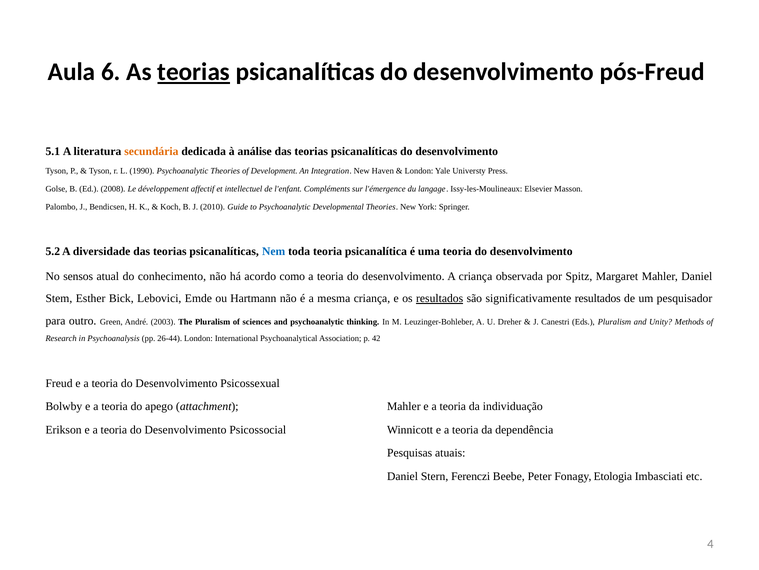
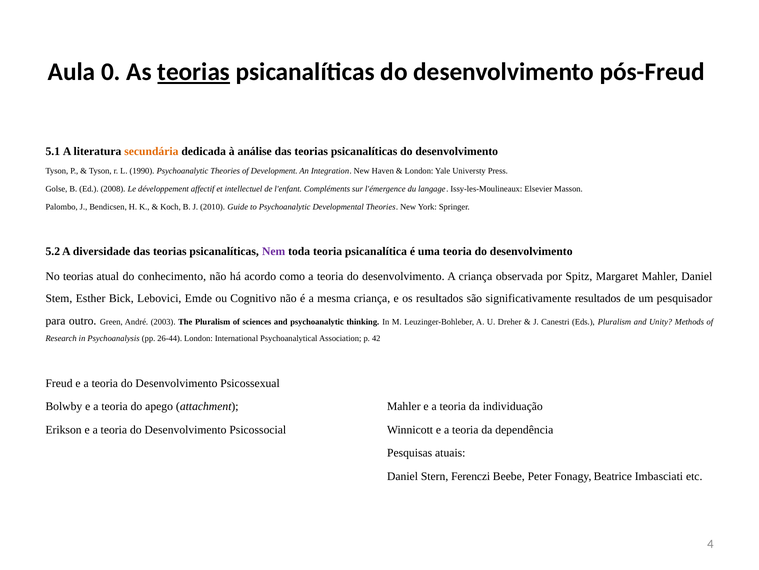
6: 6 -> 0
Nem colour: blue -> purple
No sensos: sensos -> teorias
Hartmann: Hartmann -> Cognitivo
resultados at (440, 298) underline: present -> none
Etologia: Etologia -> Beatrice
